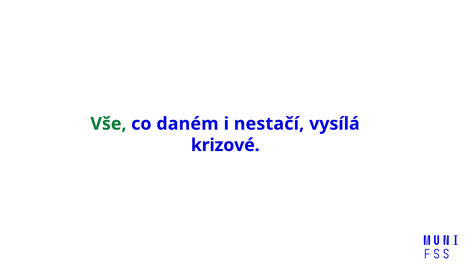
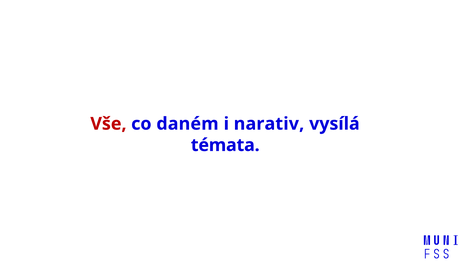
Vše colour: green -> red
nestačí: nestačí -> narativ
krizové: krizové -> témata
